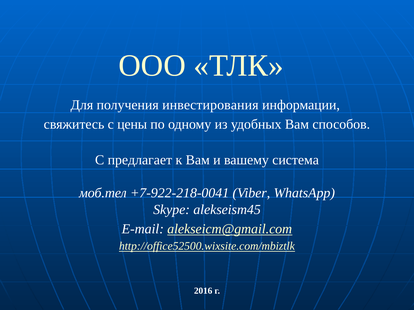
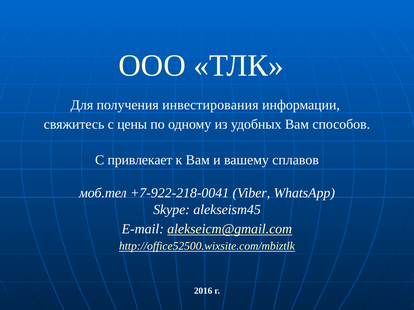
предлагает: предлагает -> привлекает
система: система -> сплавов
